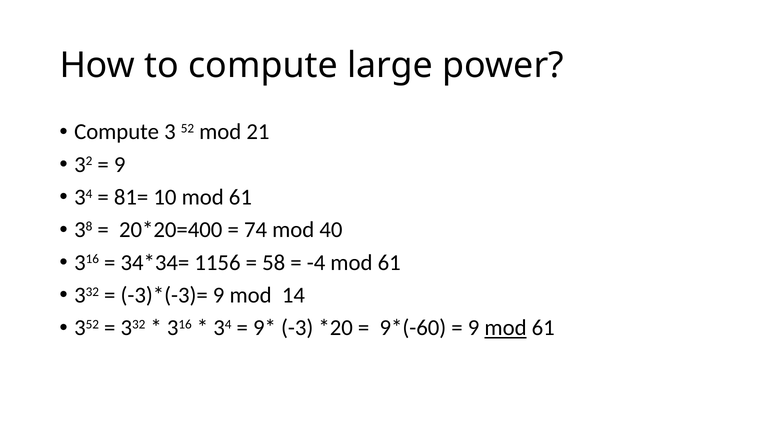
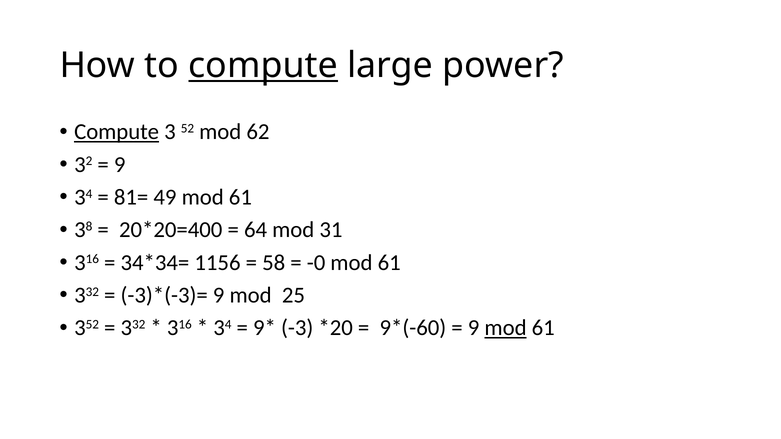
compute at (263, 66) underline: none -> present
Compute at (117, 132) underline: none -> present
21: 21 -> 62
10: 10 -> 49
74: 74 -> 64
40: 40 -> 31
-4: -4 -> -0
14: 14 -> 25
